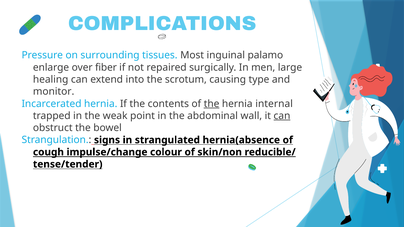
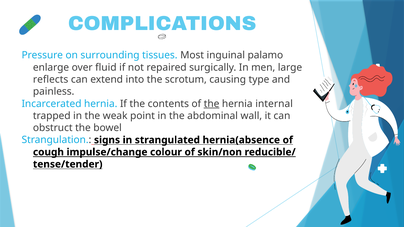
fiber: fiber -> fluid
healing: healing -> reflects
monitor: monitor -> painless
can at (282, 116) underline: present -> none
